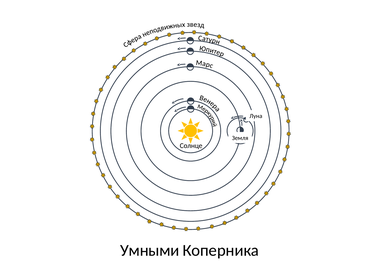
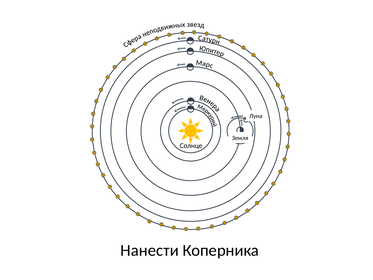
Умными: Умными -> Нанести
